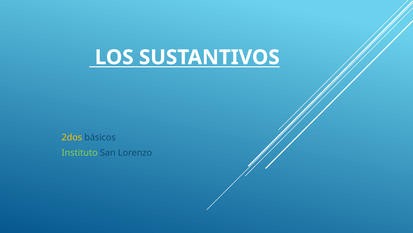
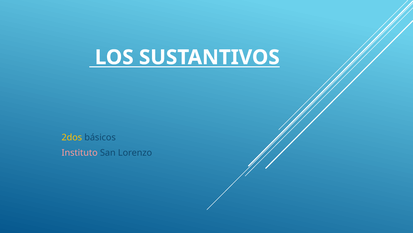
Instituto colour: light green -> pink
